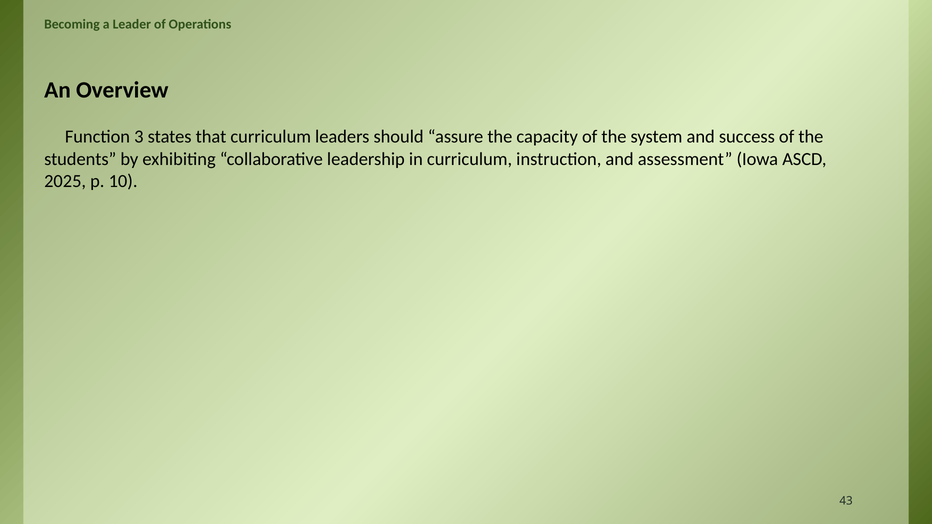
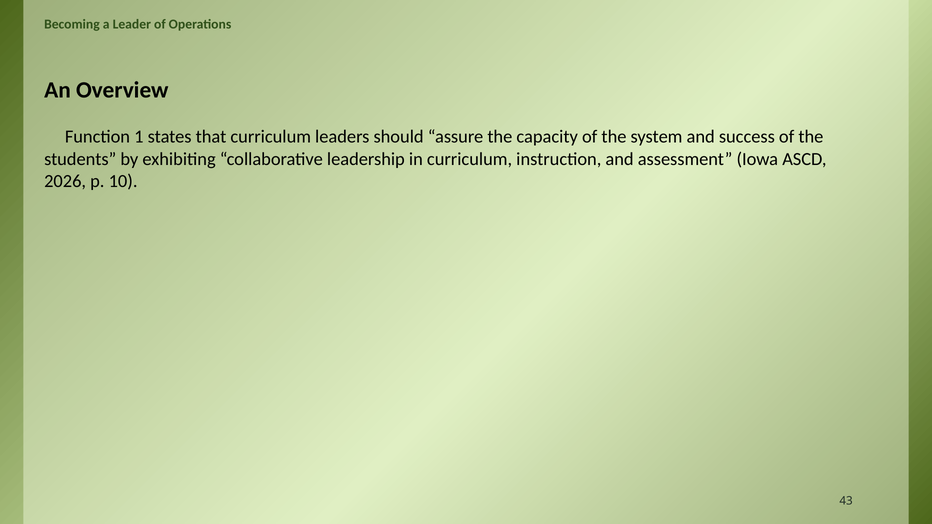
3: 3 -> 1
2025: 2025 -> 2026
